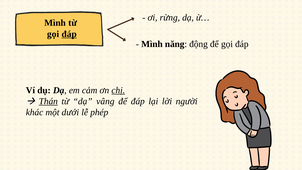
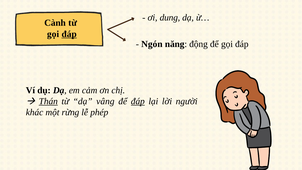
rừng: rừng -> dung
Mình at (55, 23): Mình -> Cành
Mình at (152, 44): Mình -> Ngón
chị underline: present -> none
đáp at (138, 101) underline: none -> present
dưới: dưới -> rừng
